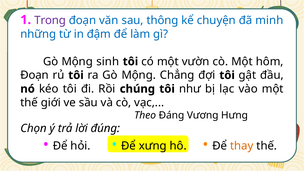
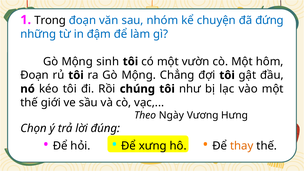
Trong colour: purple -> black
thông: thông -> nhóm
minh: minh -> đứng
Đáng: Đáng -> Ngày
